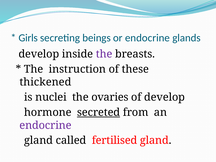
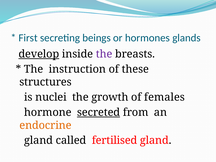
Girls: Girls -> First
or endocrine: endocrine -> hormones
develop at (39, 54) underline: none -> present
thickened: thickened -> structures
ovaries: ovaries -> growth
of develop: develop -> females
endocrine at (45, 125) colour: purple -> orange
